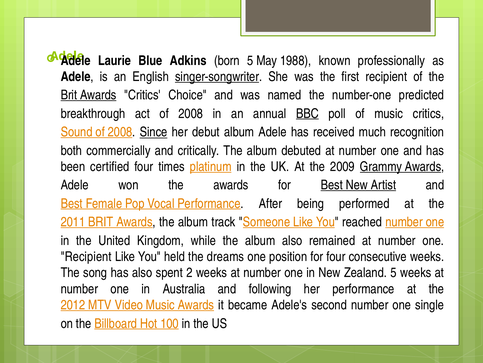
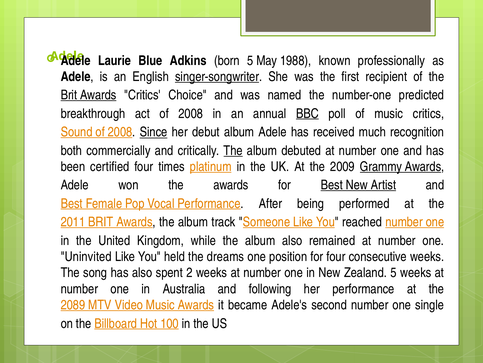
The at (233, 150) underline: none -> present
Recipient at (86, 256): Recipient -> Uninvited
2012: 2012 -> 2089
